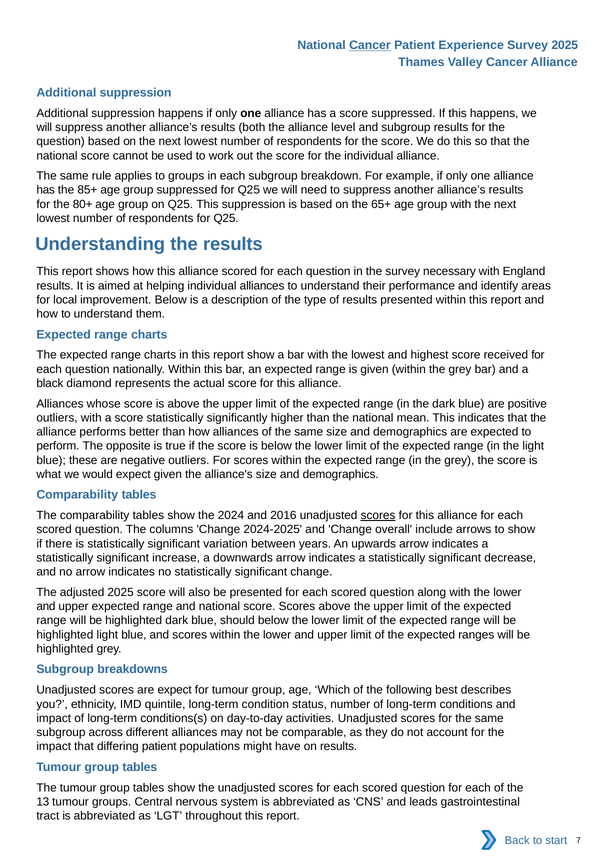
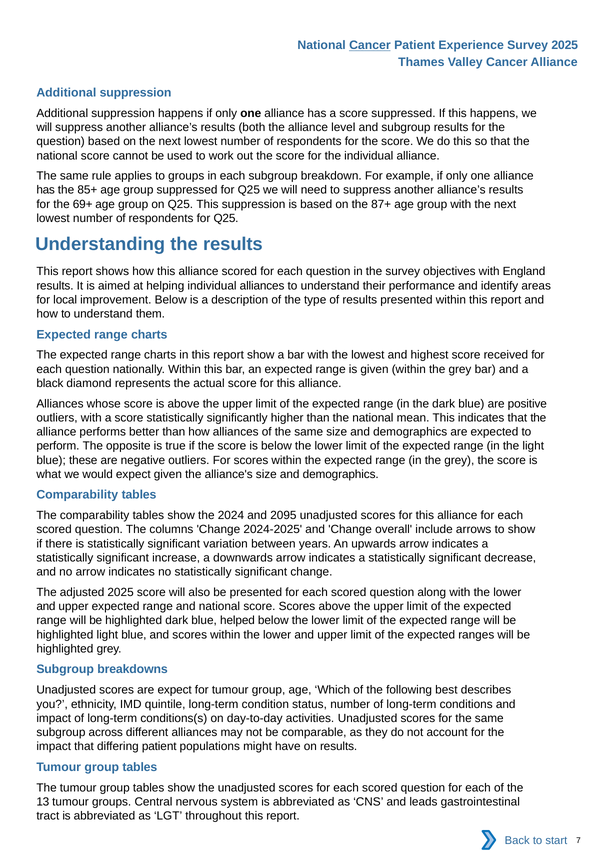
80+: 80+ -> 69+
65+: 65+ -> 87+
necessary: necessary -> objectives
2016: 2016 -> 2095
scores at (378, 515) underline: present -> none
should: should -> helped
